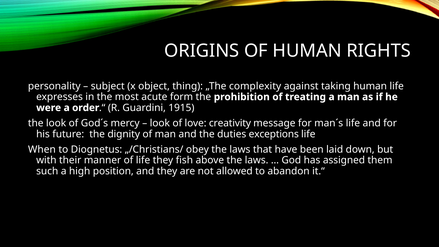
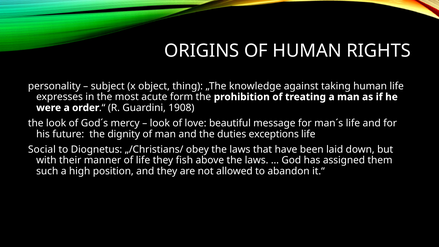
complexity: complexity -> knowledge
1915: 1915 -> 1908
creativity: creativity -> beautiful
When: When -> Social
